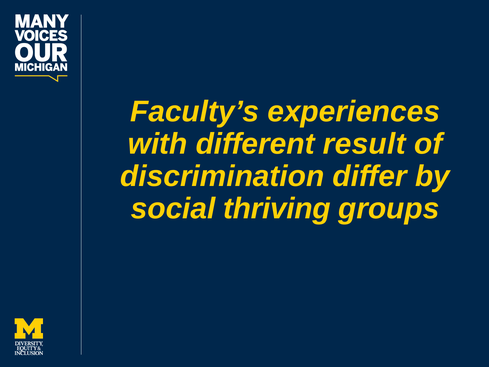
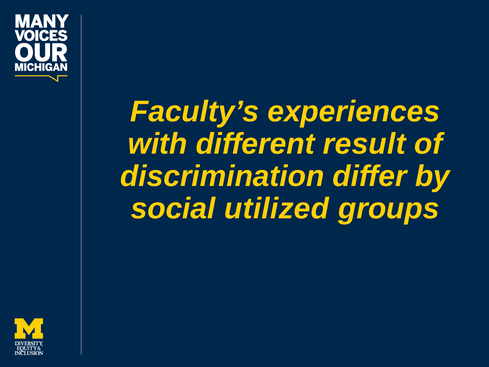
thriving: thriving -> utilized
